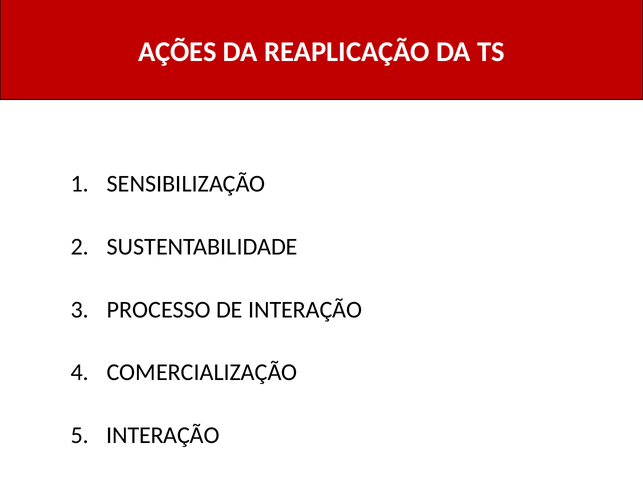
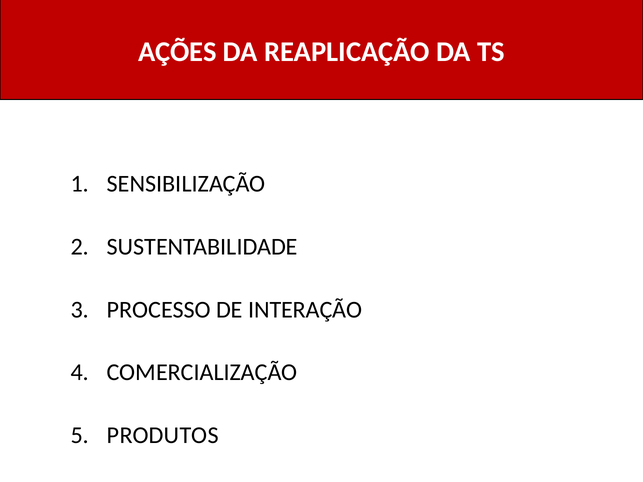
INTERAÇÃO at (163, 436): INTERAÇÃO -> PRODUTOS
